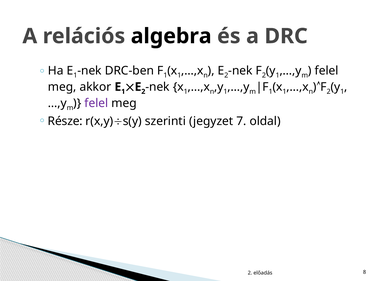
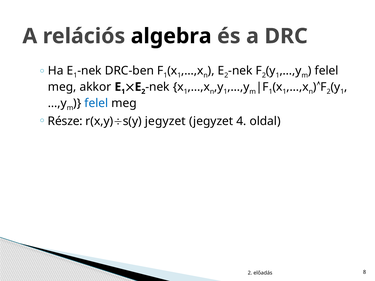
felel at (96, 103) colour: purple -> blue
r(x,y)s(y szerinti: szerinti -> jegyzet
7: 7 -> 4
